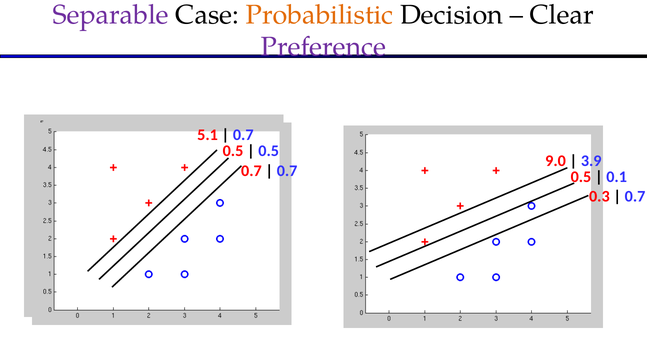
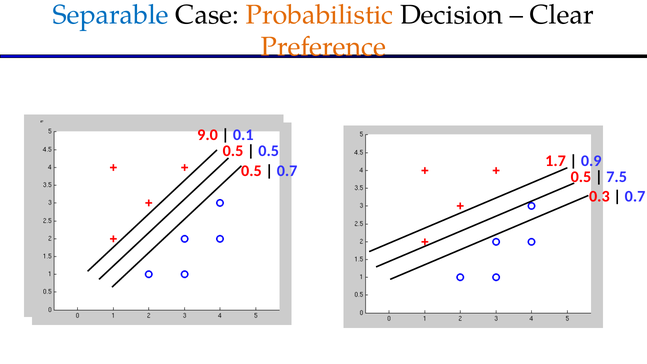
Separable colour: purple -> blue
Preference colour: purple -> orange
5.1: 5.1 -> 9.0
0.7 at (243, 135): 0.7 -> 0.1
9.0: 9.0 -> 1.7
3.9: 3.9 -> 0.9
0.7 at (251, 171): 0.7 -> 0.5
0.1: 0.1 -> 7.5
